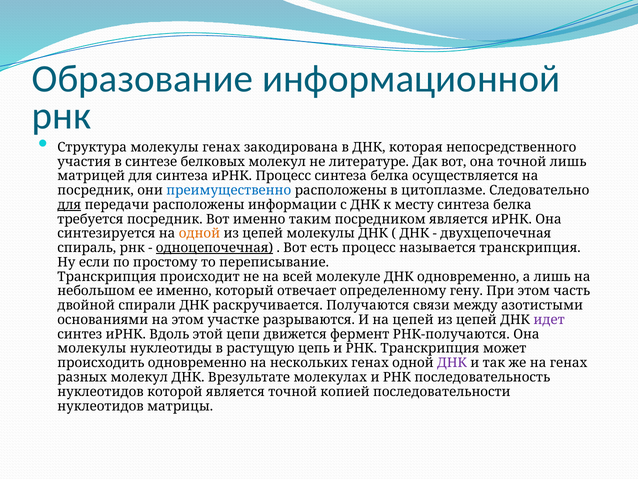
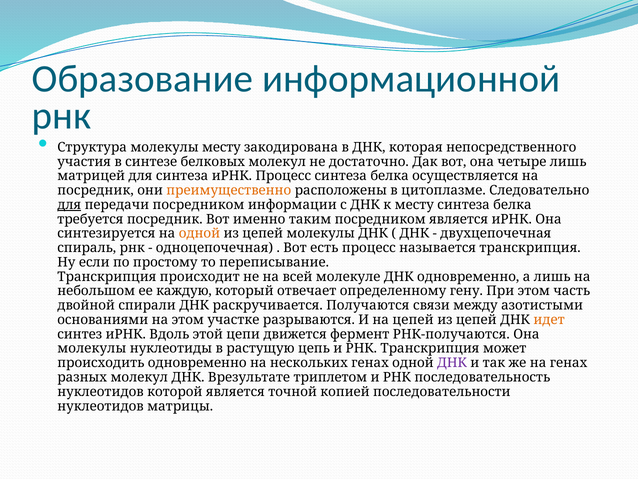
молекулы генах: генах -> месту
литературе: литературе -> достаточно
она точной: точной -> четыре
преимущественно colour: blue -> orange
передачи расположены: расположены -> посредником
одноцепочечная underline: present -> none
ее именно: именно -> каждую
идет colour: purple -> orange
молекулах: молекулах -> триплетом
